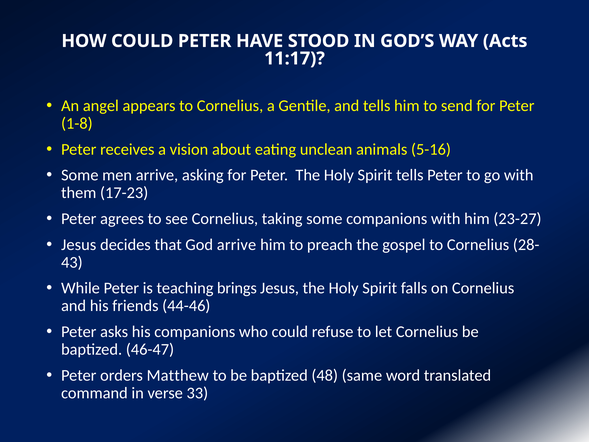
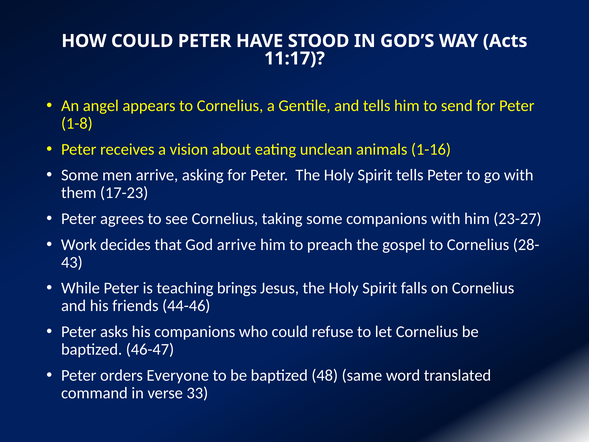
5-16: 5-16 -> 1-16
Jesus at (79, 244): Jesus -> Work
Matthew: Matthew -> Everyone
